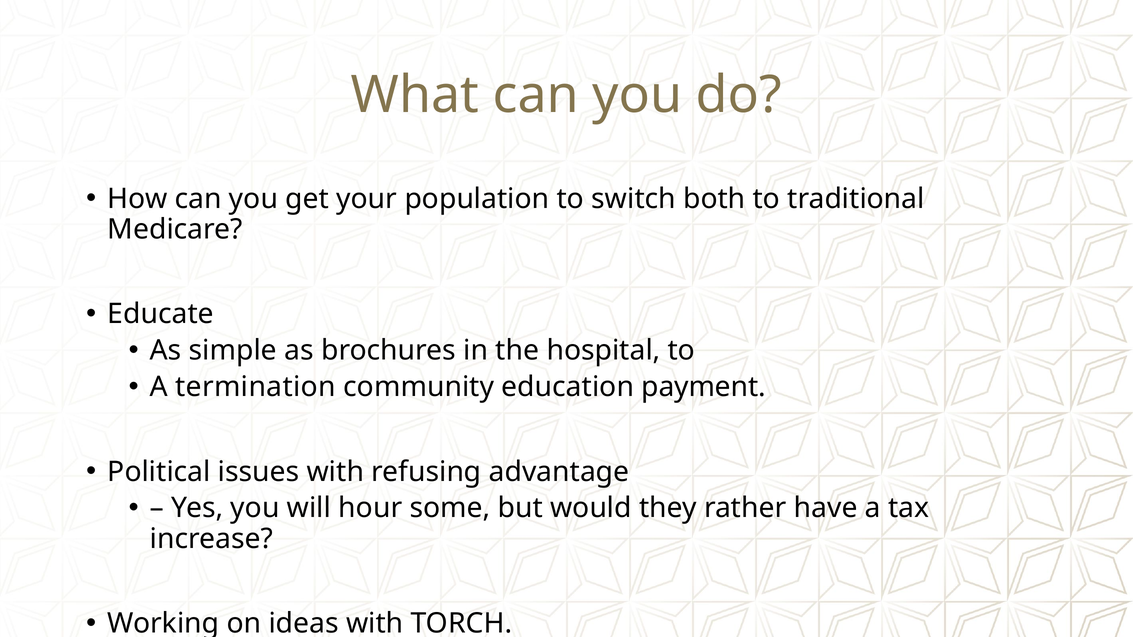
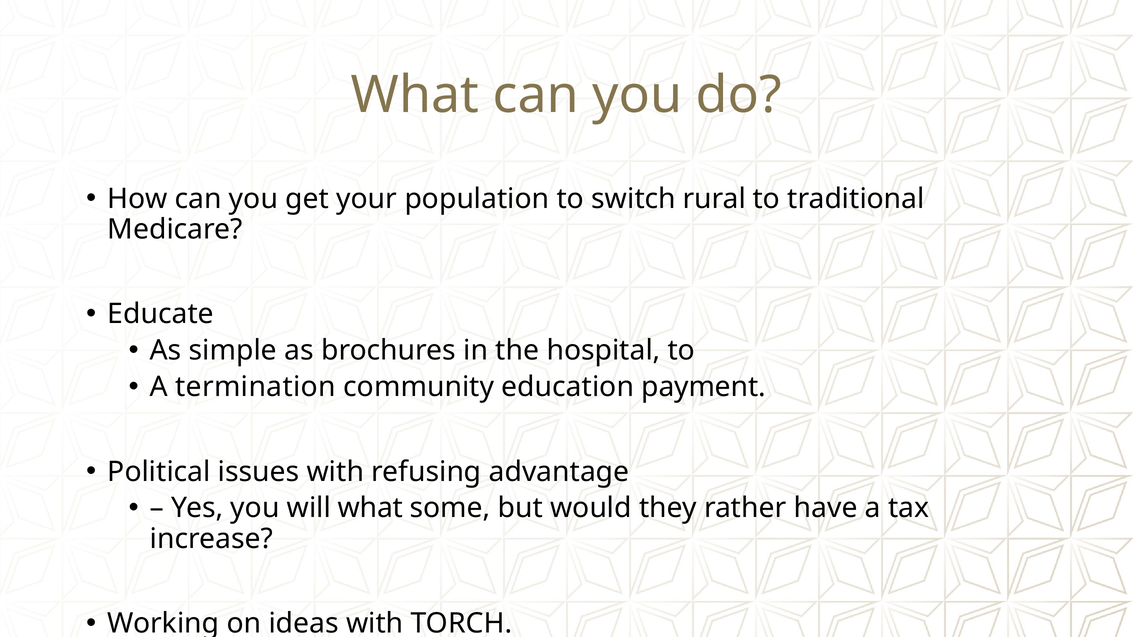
both: both -> rural
will hour: hour -> what
